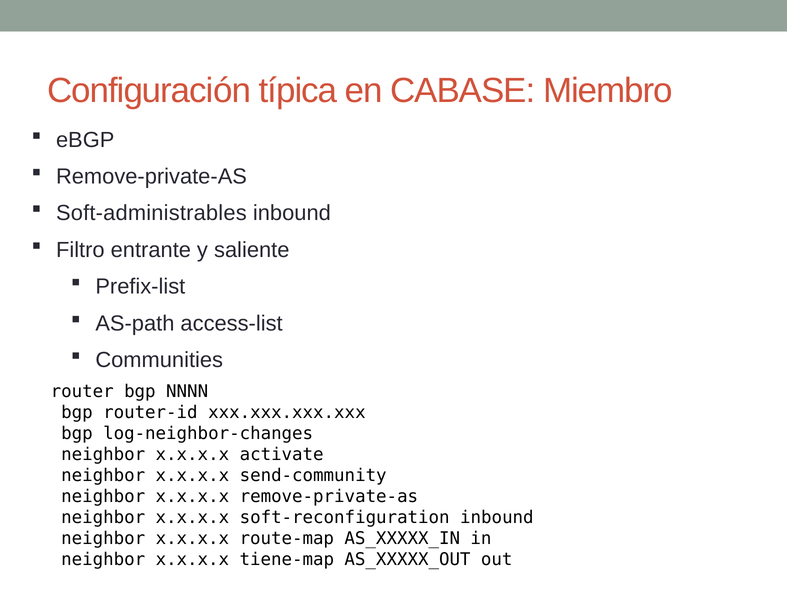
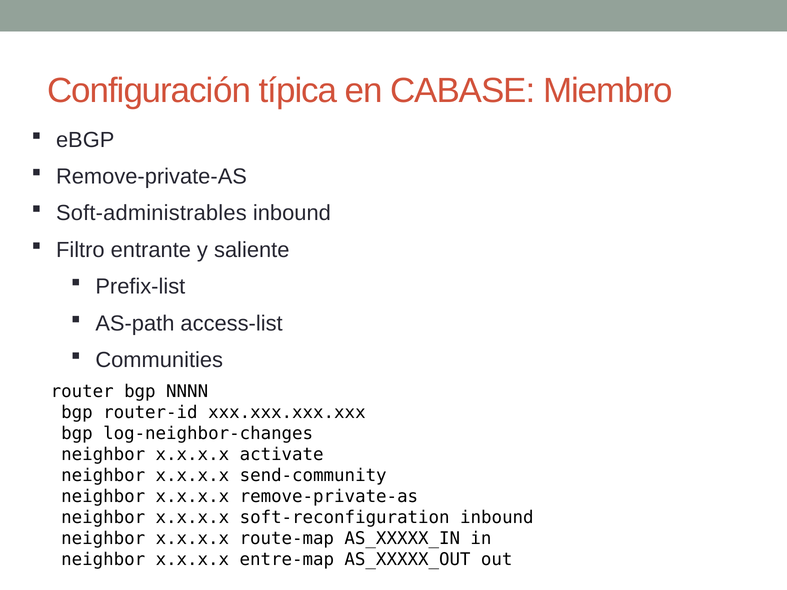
tiene-map: tiene-map -> entre-map
